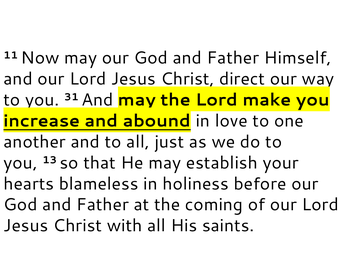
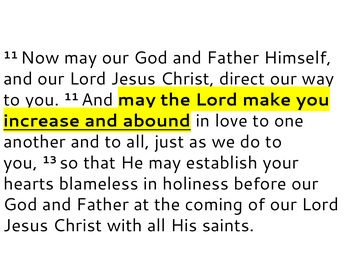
31 at (71, 97): 31 -> 11
